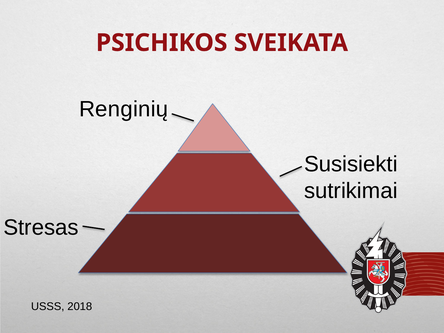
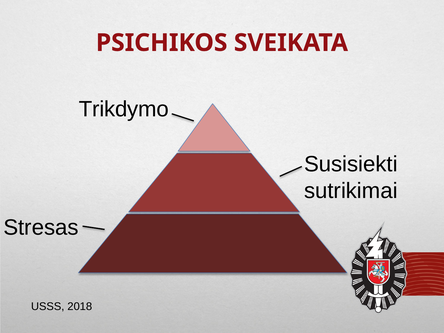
Renginių: Renginių -> Trikdymo
